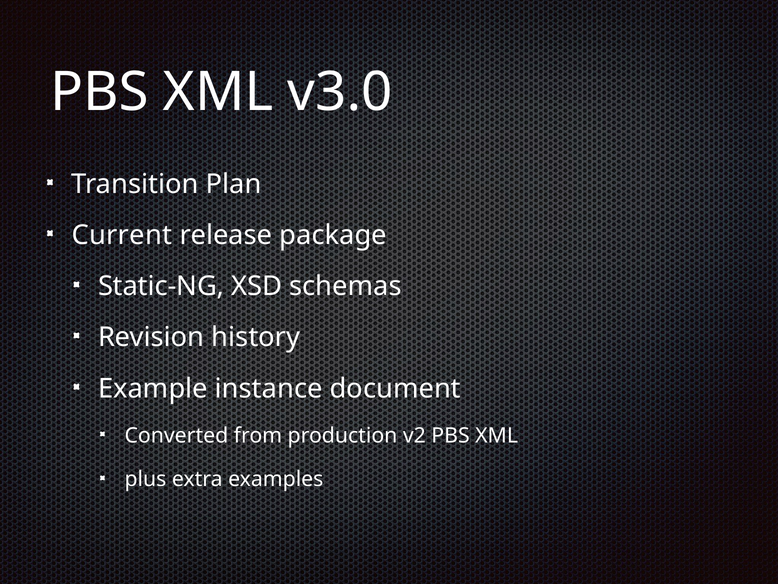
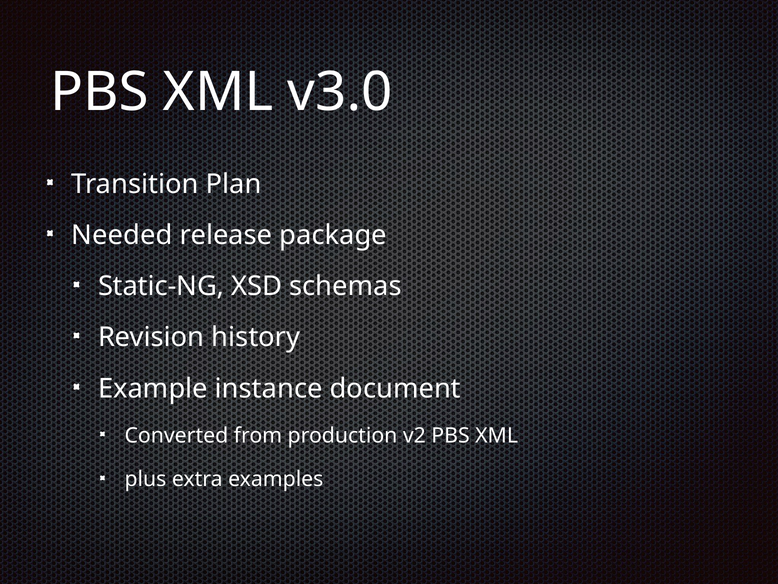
Current: Current -> Needed
